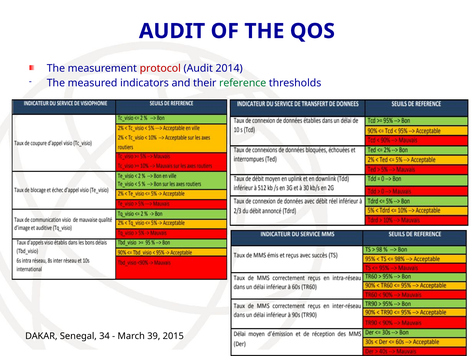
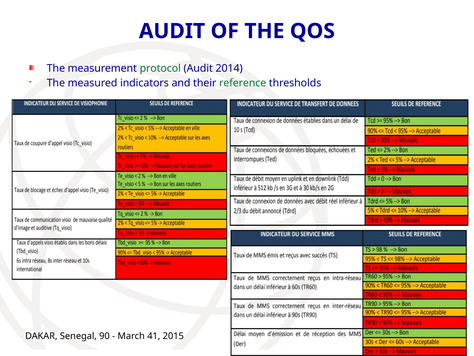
protocol colour: red -> green
34: 34 -> 90
39: 39 -> 41
